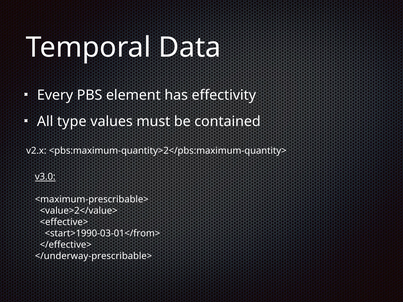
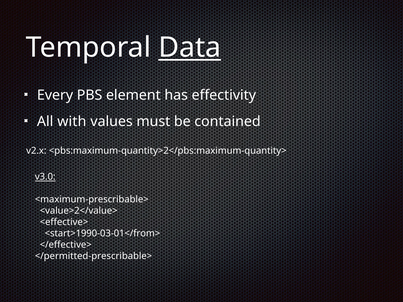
Data underline: none -> present
type: type -> with
</underway-prescribable>: </underway-prescribable> -> </permitted-prescribable>
